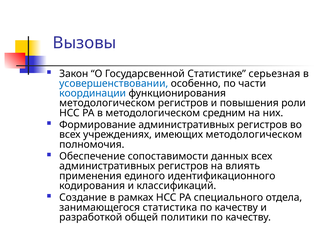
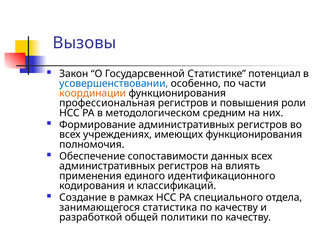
серьезная: серьезная -> потенциал
координации colour: blue -> orange
методологическом at (107, 103): методологическом -> профессиональная
имеющих методологическом: методологическом -> функционирования
